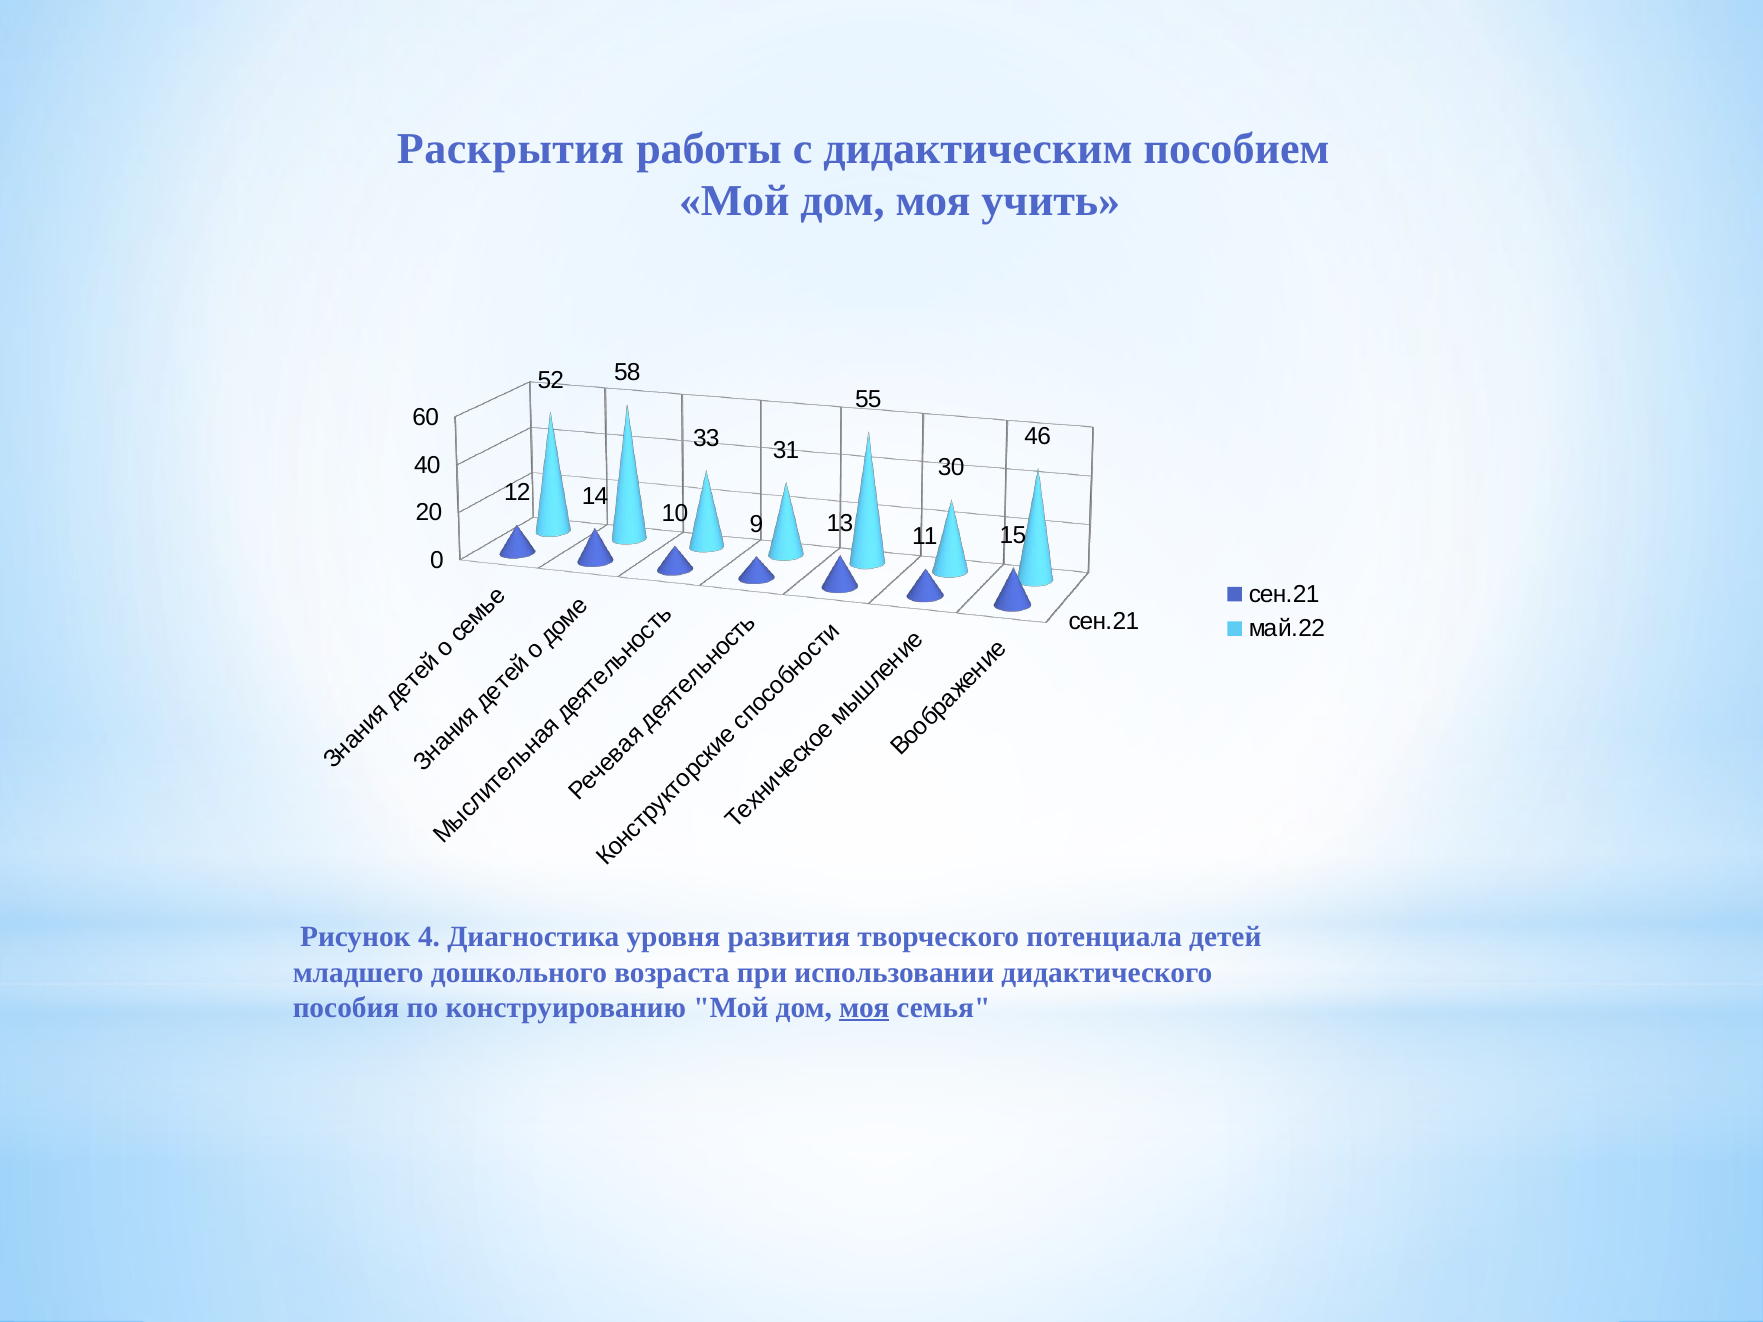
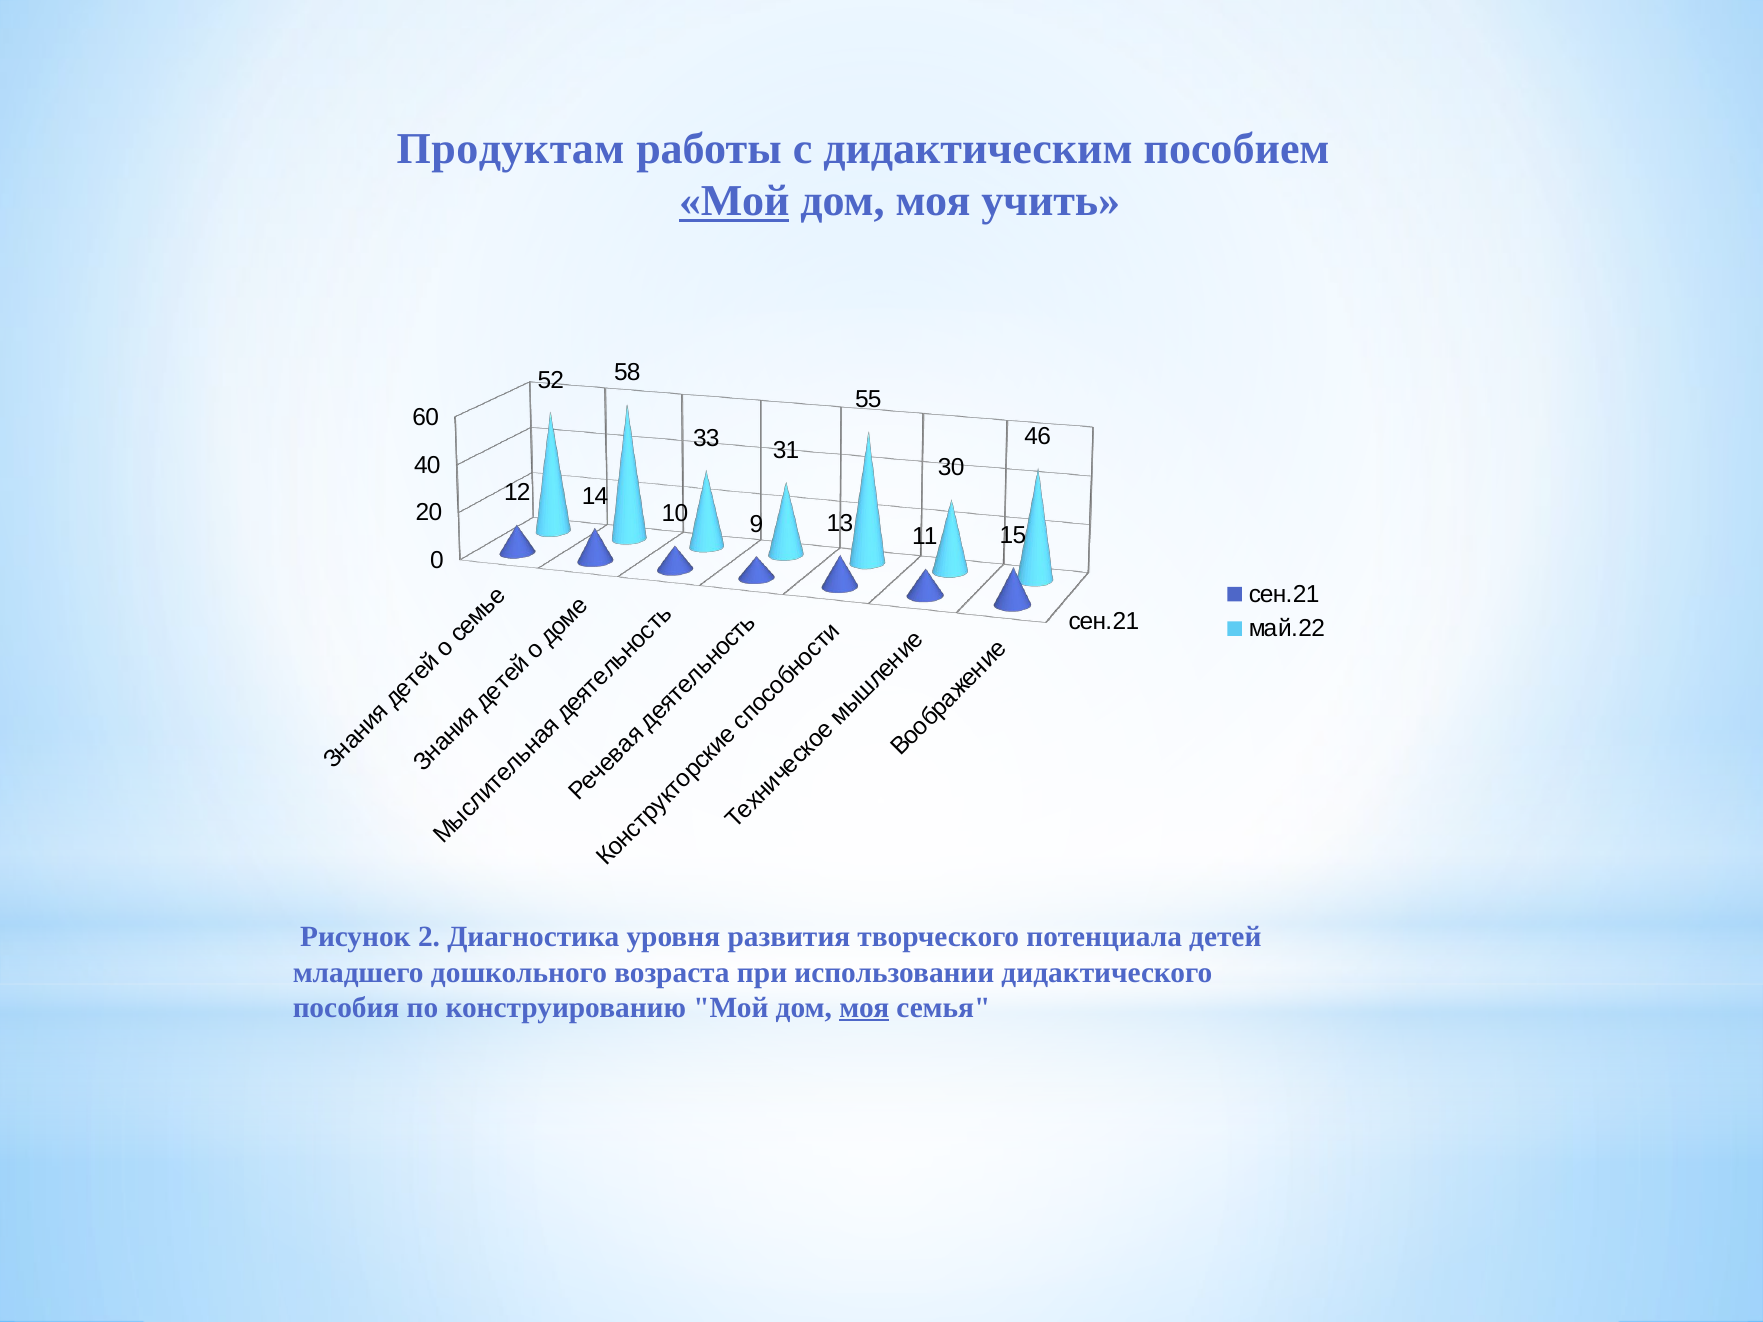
Раскрытия: Раскрытия -> Продуктам
Мой at (734, 201) underline: none -> present
4: 4 -> 2
